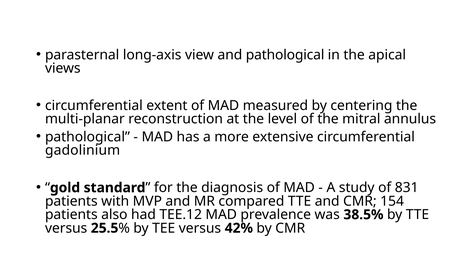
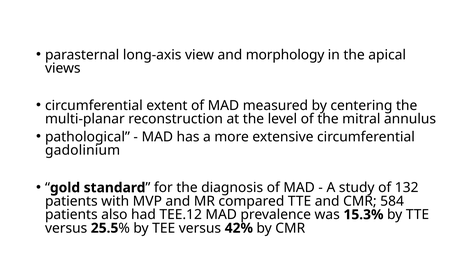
and pathological: pathological -> morphology
831: 831 -> 132
154: 154 -> 584
38.5%: 38.5% -> 15.3%
